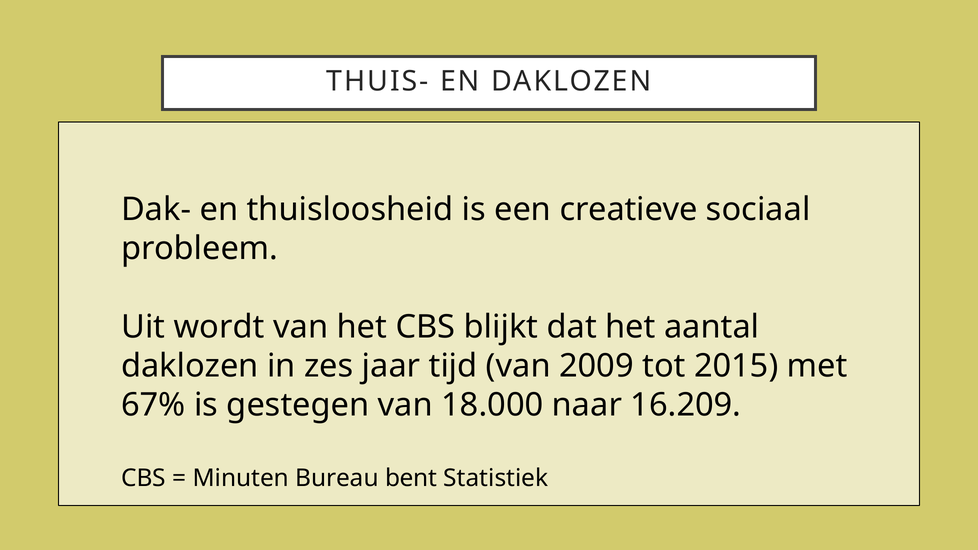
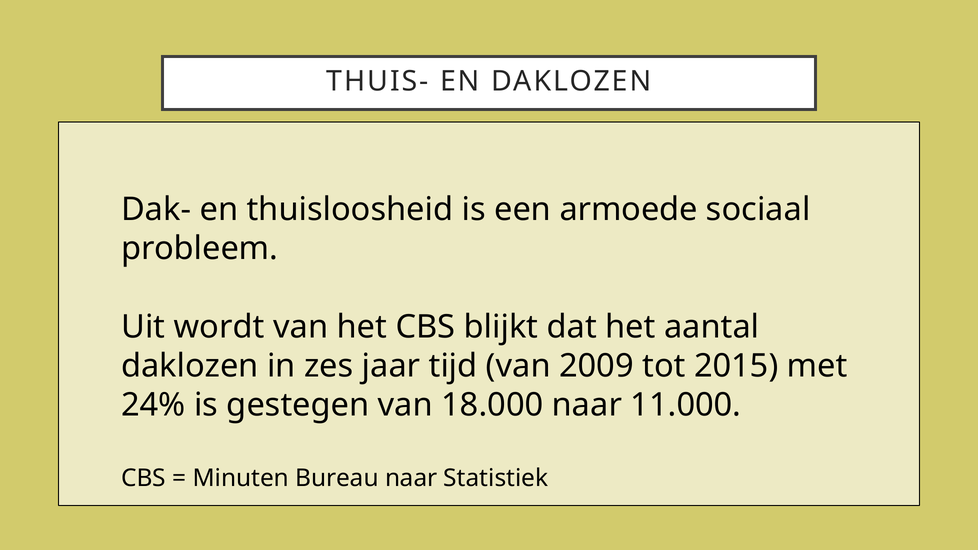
creatieve: creatieve -> armoede
67%: 67% -> 24%
16.209: 16.209 -> 11.000
Bureau bent: bent -> naar
